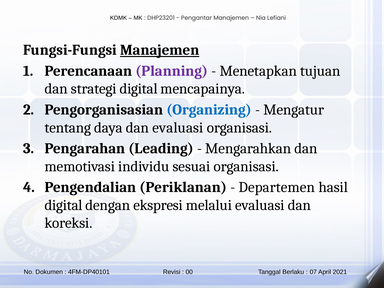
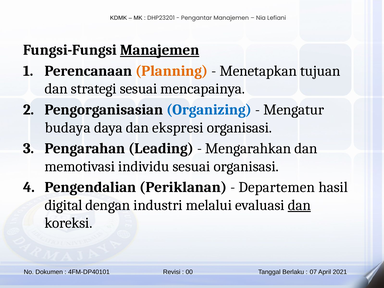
Planning colour: purple -> orange
strategi digital: digital -> sesuai
tentang: tentang -> budaya
dan evaluasi: evaluasi -> ekspresi
ekspresi: ekspresi -> industri
dan at (299, 205) underline: none -> present
